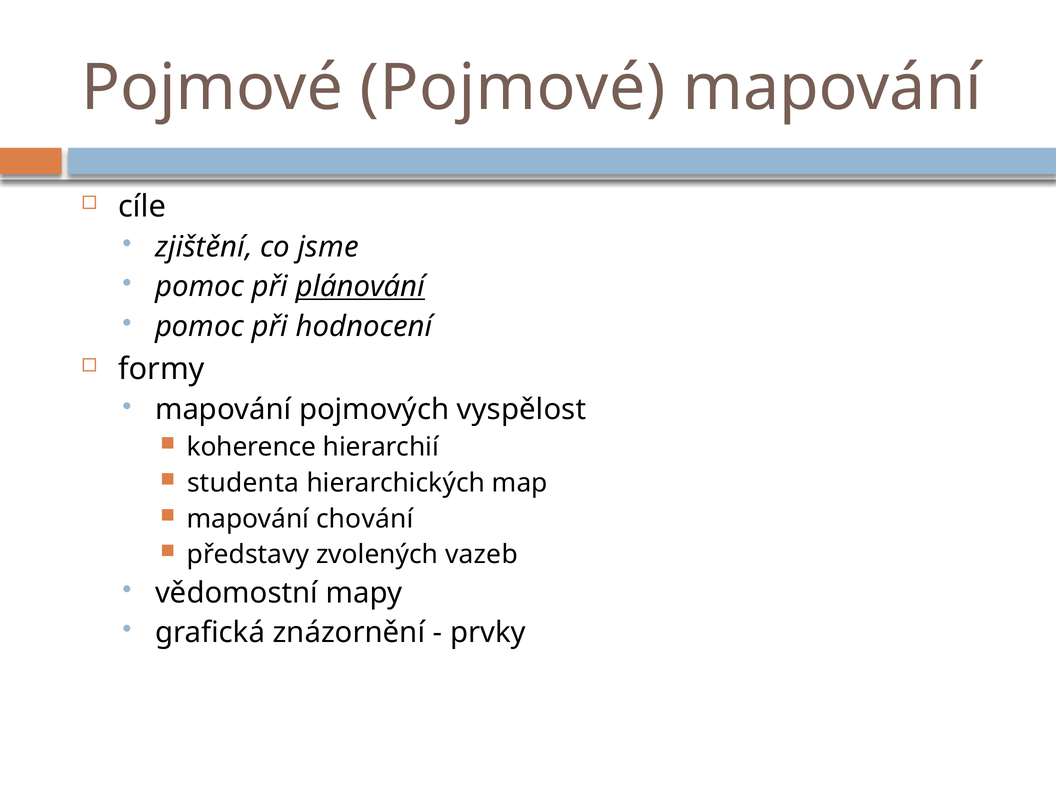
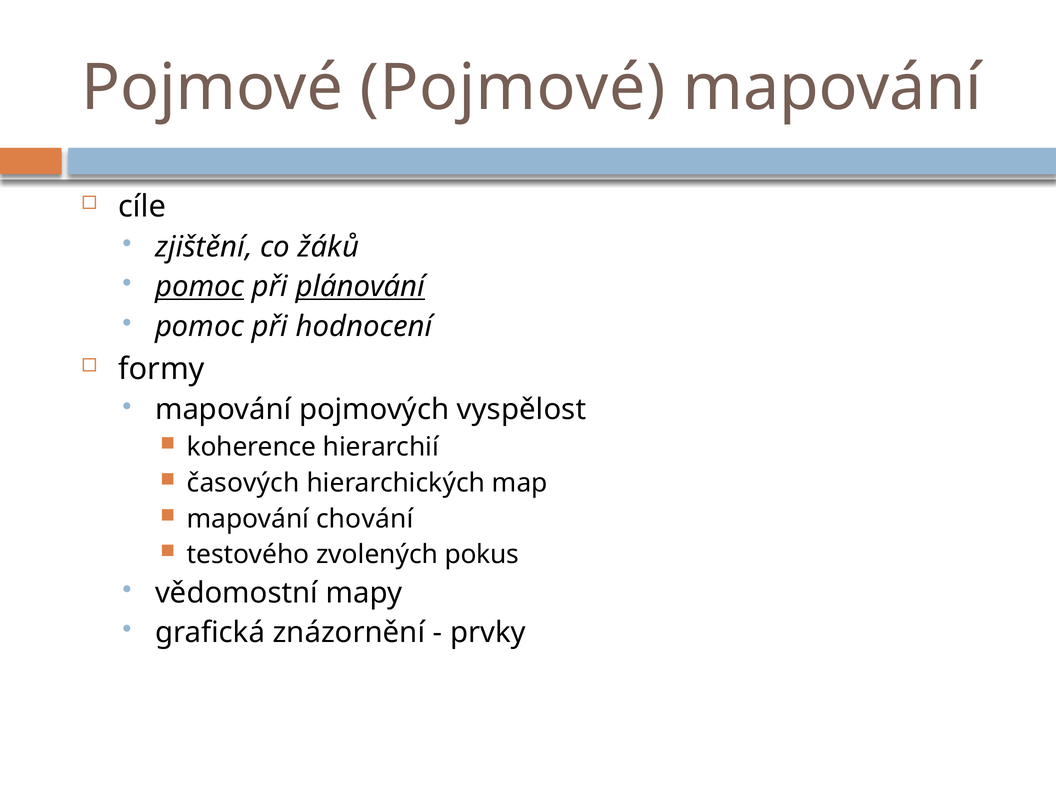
jsme: jsme -> žáků
pomoc at (200, 287) underline: none -> present
studenta: studenta -> časových
představy: představy -> testového
vazeb: vazeb -> pokus
